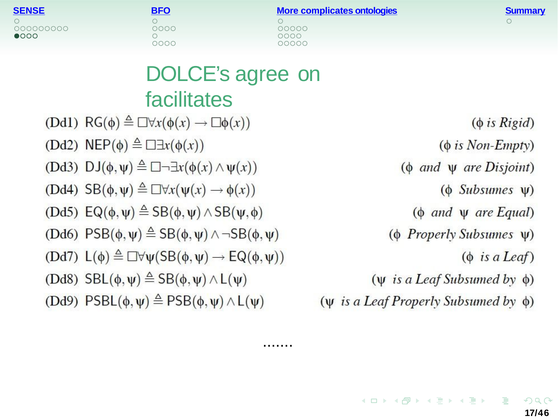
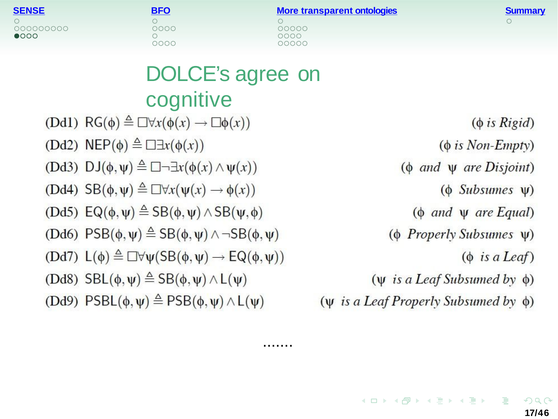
complicates: complicates -> transparent
facilitates: facilitates -> cognitive
